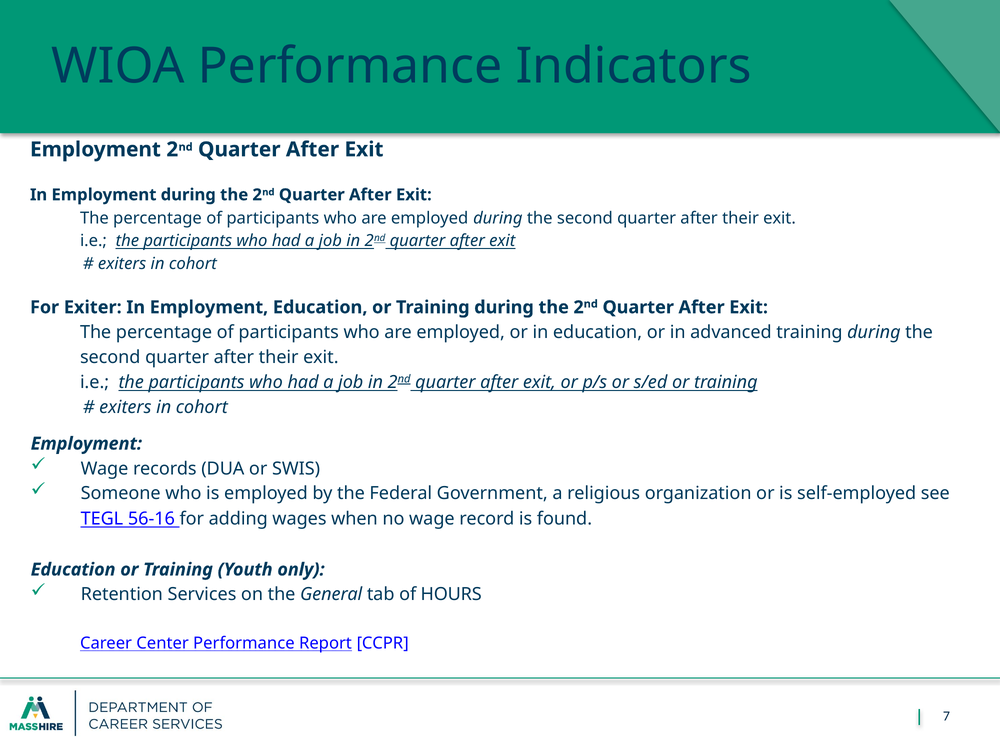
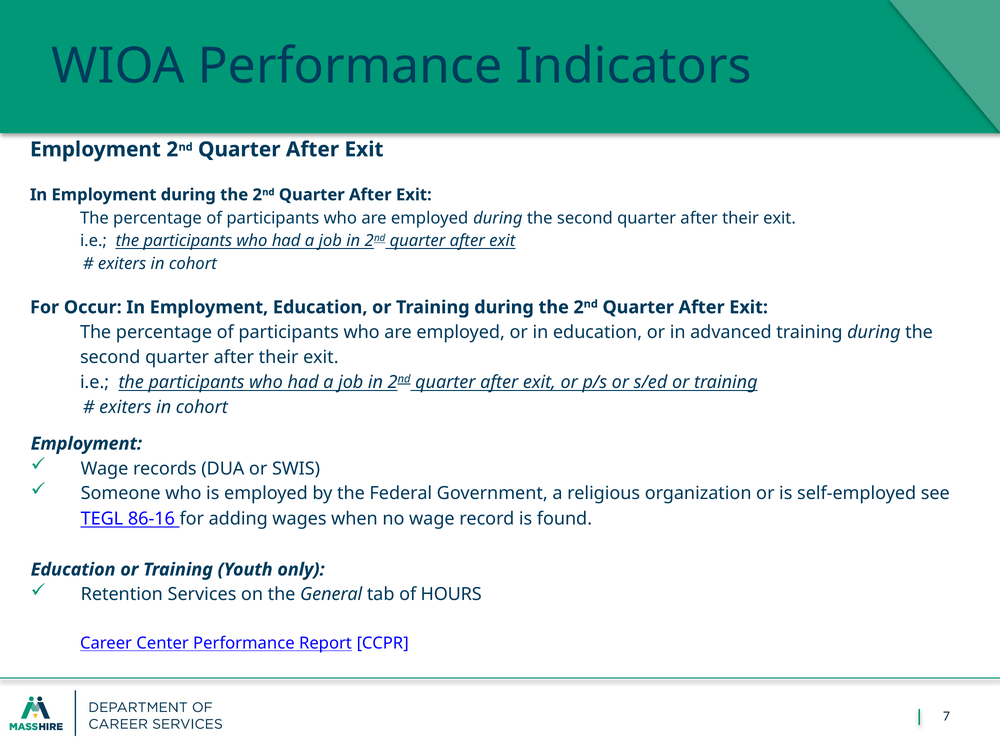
Exiter: Exiter -> Occur
56-16: 56-16 -> 86-16
